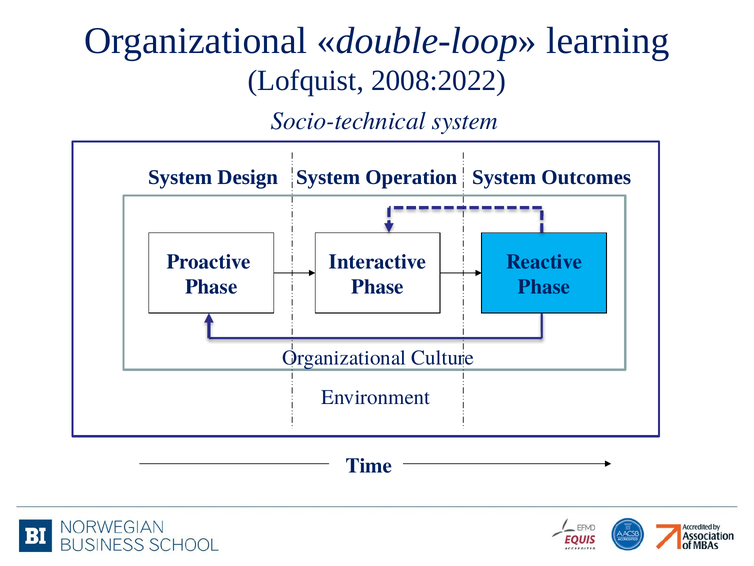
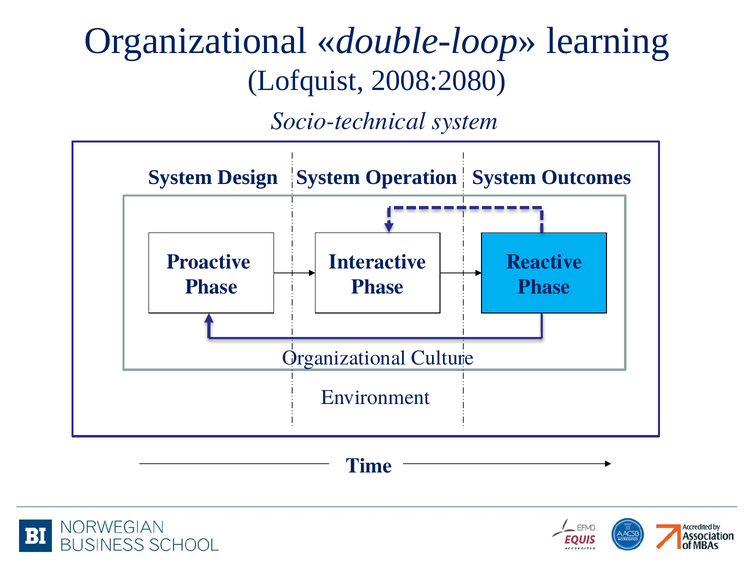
2008:2022: 2008:2022 -> 2008:2080
